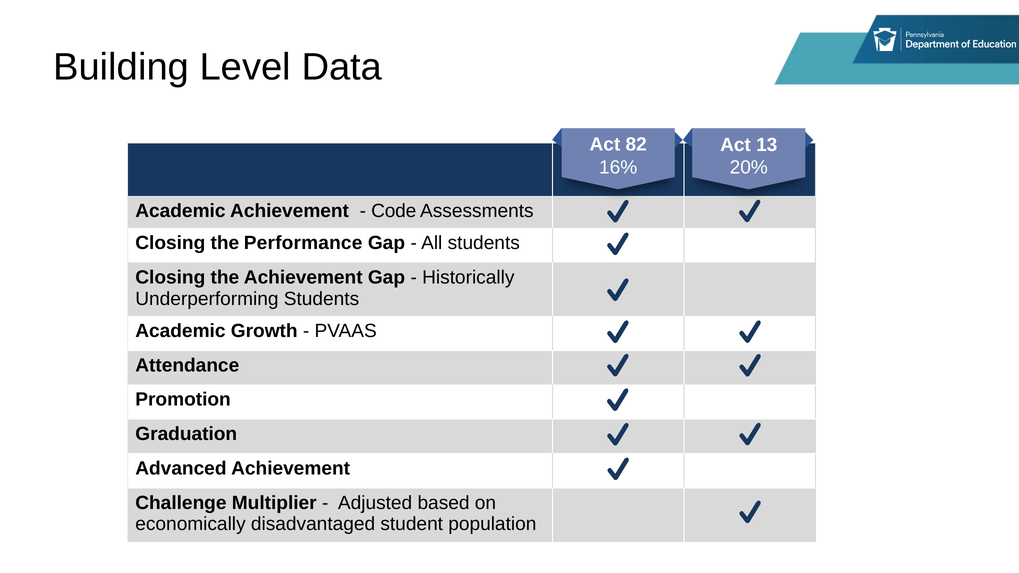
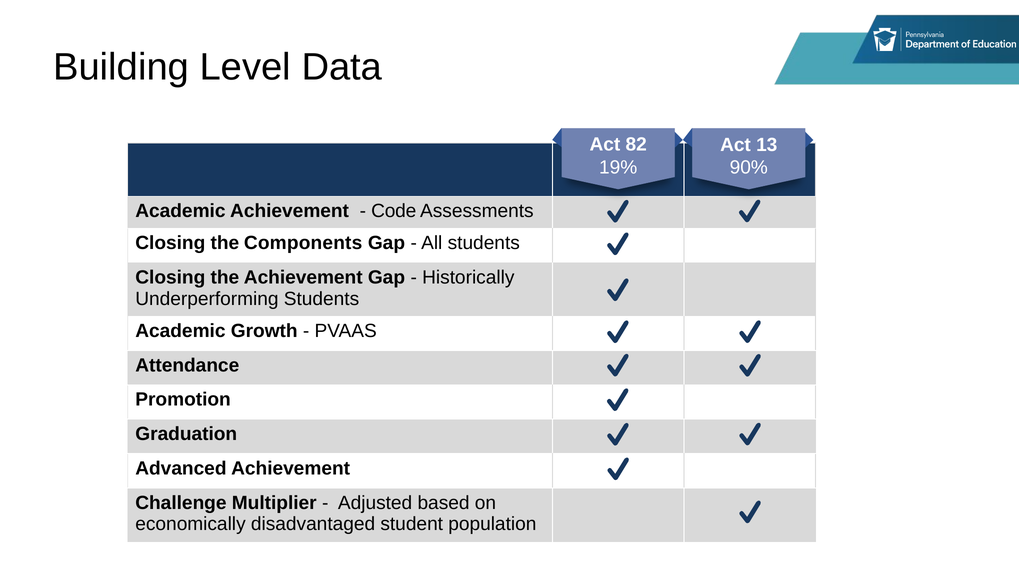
16%: 16% -> 19%
20%: 20% -> 90%
Performance: Performance -> Components
